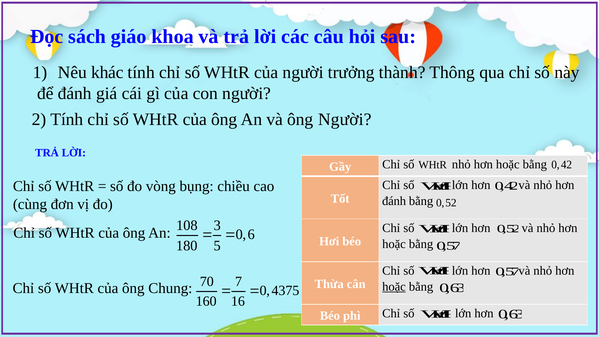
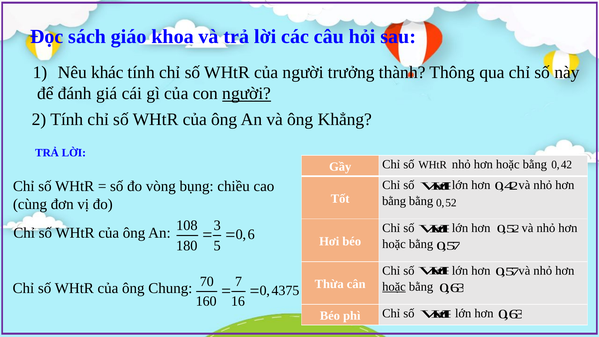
người at (247, 94) underline: none -> present
ông Người: Người -> Khẳng
đánh at (394, 201): đánh -> bằng
